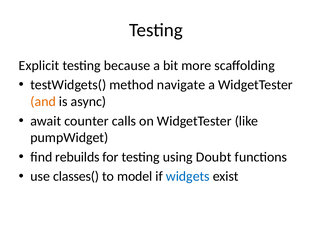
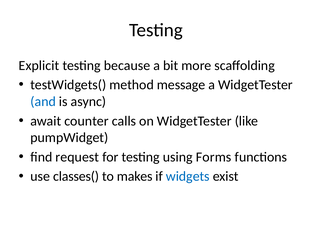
navigate: navigate -> message
and colour: orange -> blue
rebuilds: rebuilds -> request
Doubt: Doubt -> Forms
model: model -> makes
